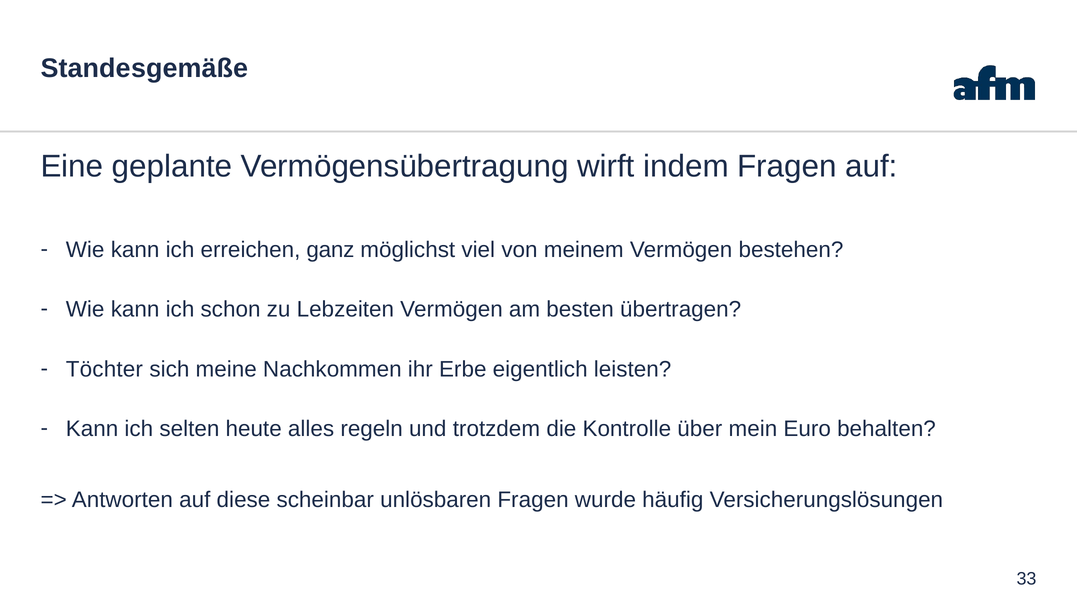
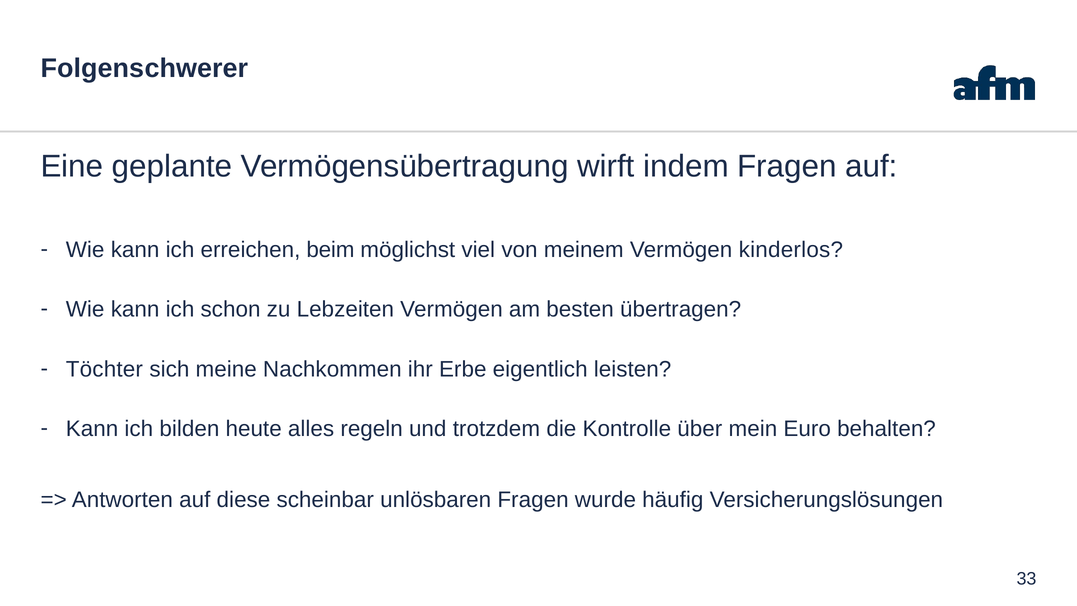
Standesgemäße: Standesgemäße -> Folgenschwerer
ganz: ganz -> beim
bestehen: bestehen -> kinderlos
selten: selten -> bilden
